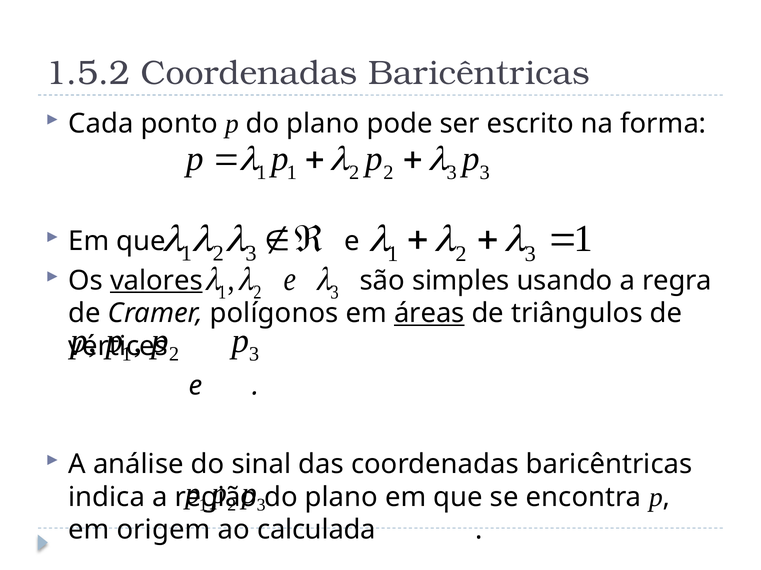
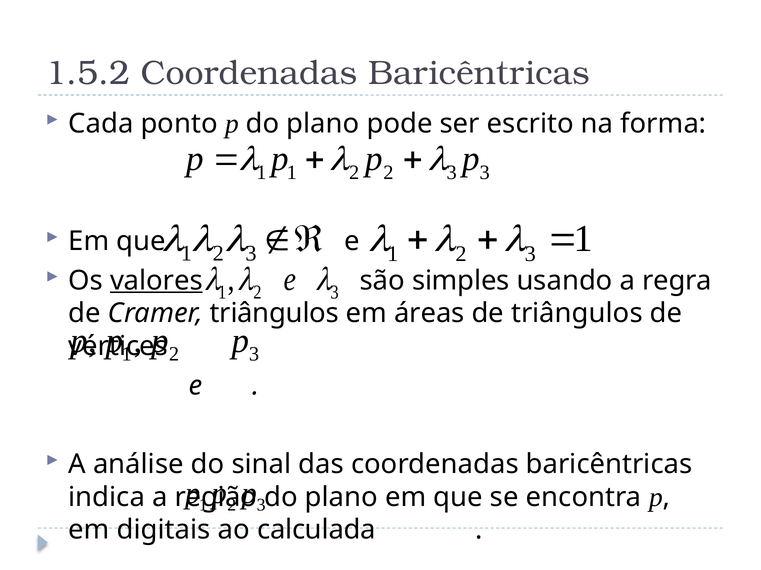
Cramer polígonos: polígonos -> triângulos
áreas underline: present -> none
origem: origem -> digitais
